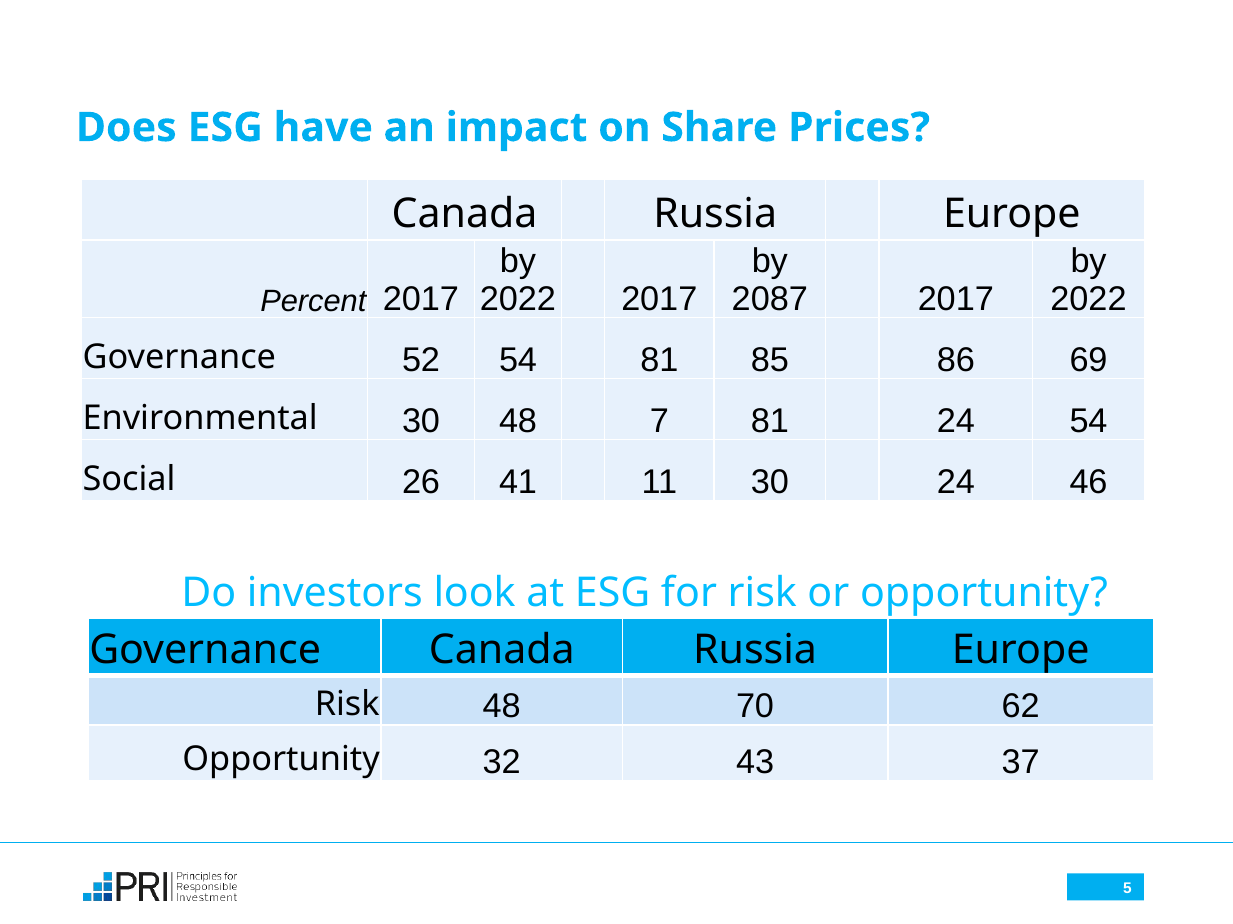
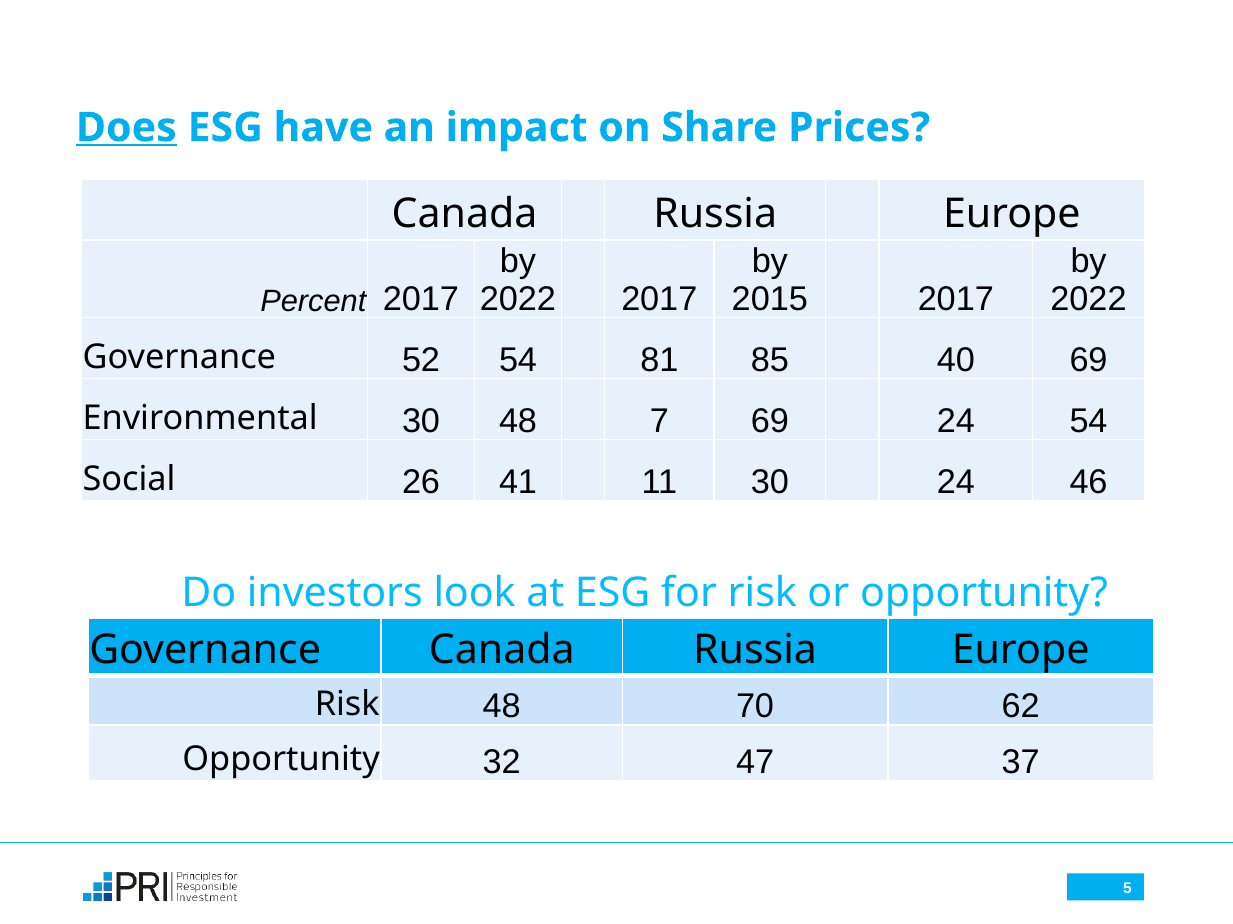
Does underline: none -> present
2087: 2087 -> 2015
86: 86 -> 40
7 81: 81 -> 69
43: 43 -> 47
